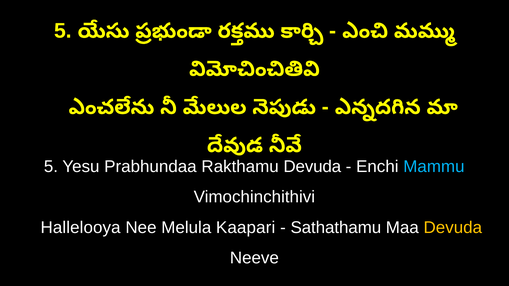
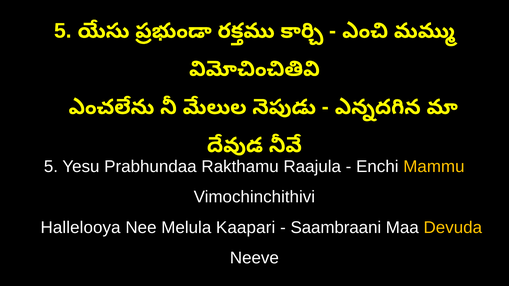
Rakthamu Devuda: Devuda -> Raajula
Mammu colour: light blue -> yellow
Sathathamu: Sathathamu -> Saambraani
